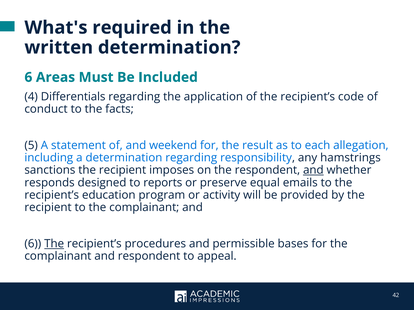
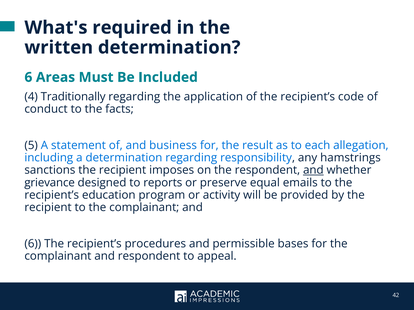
Differentials: Differentials -> Traditionally
weekend: weekend -> business
responds: responds -> grievance
The at (54, 244) underline: present -> none
